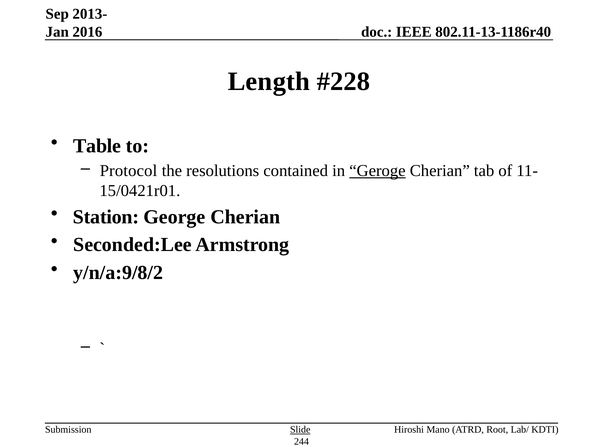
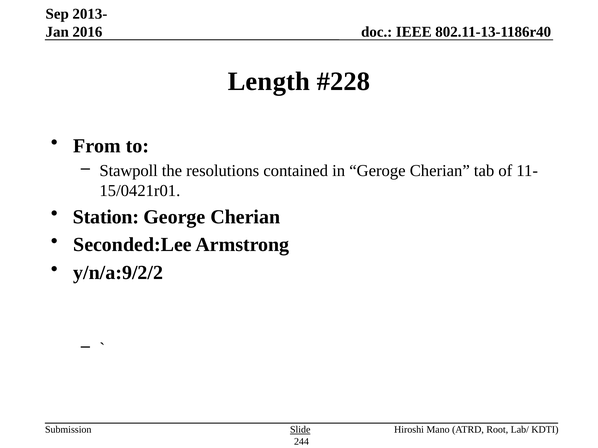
Table: Table -> From
Protocol: Protocol -> Stawpoll
Geroge underline: present -> none
y/n/a:9/8/2: y/n/a:9/8/2 -> y/n/a:9/2/2
